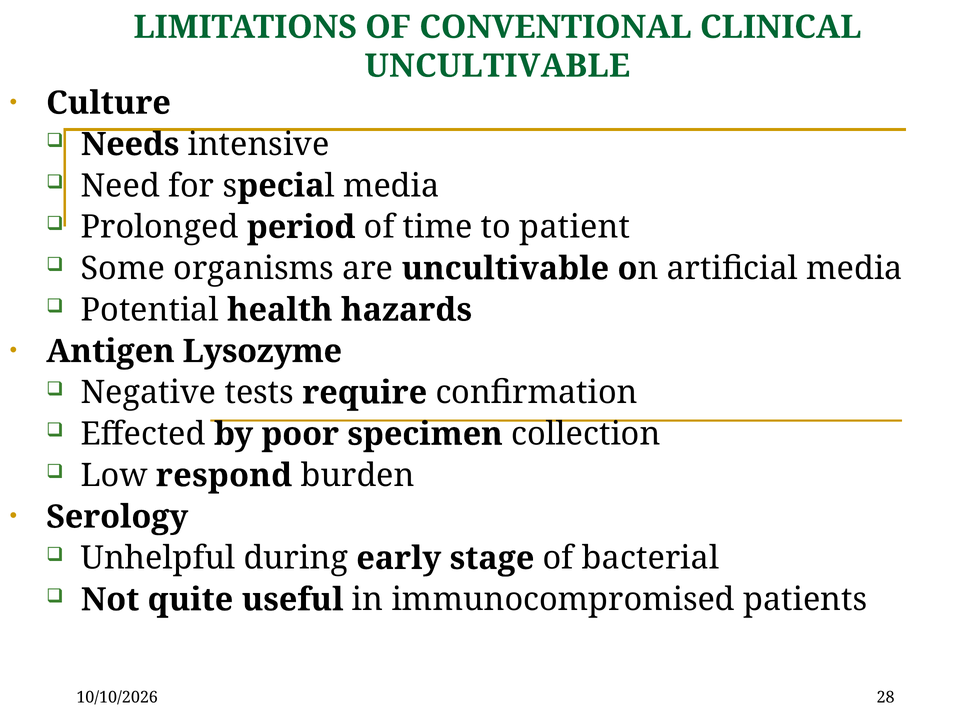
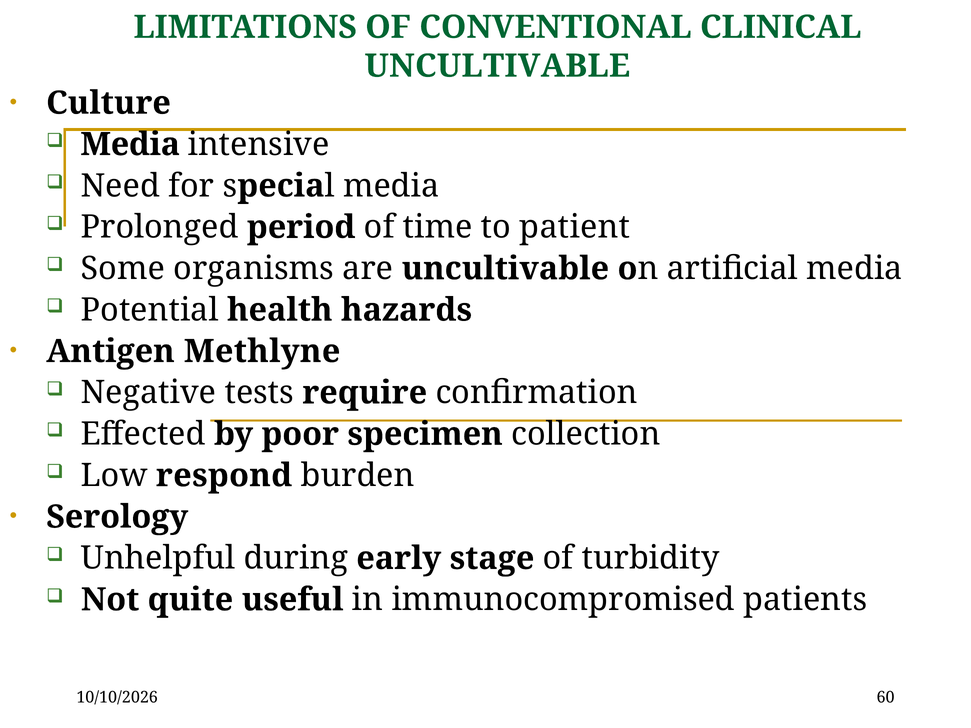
Needs at (130, 144): Needs -> Media
Lysozyme: Lysozyme -> Methlyne
bacterial: bacterial -> turbidity
28: 28 -> 60
